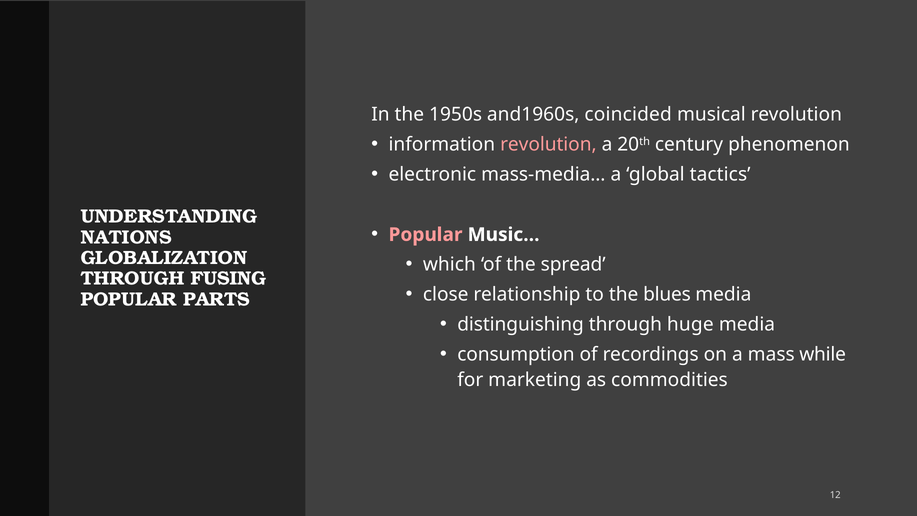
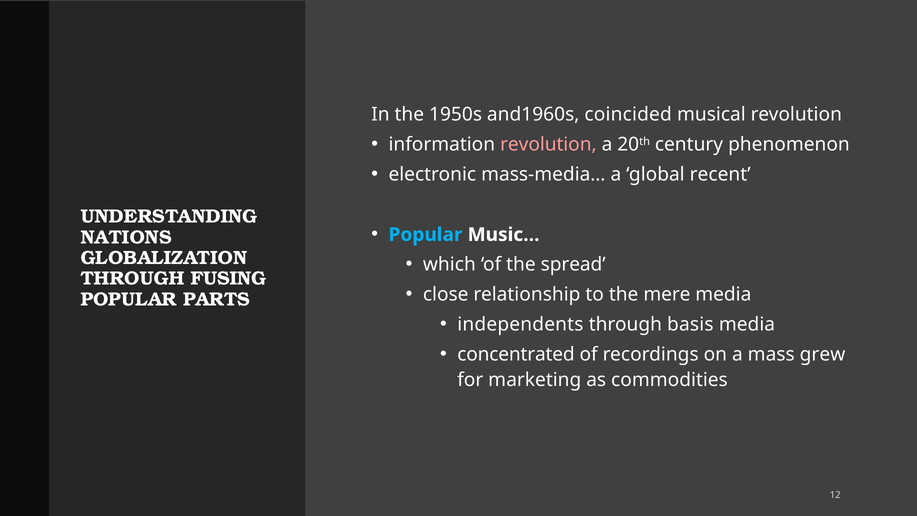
tactics: tactics -> recent
Popular at (426, 235) colour: pink -> light blue
blues: blues -> mere
distinguishing: distinguishing -> independents
huge: huge -> basis
consumption: consumption -> concentrated
while: while -> grew
